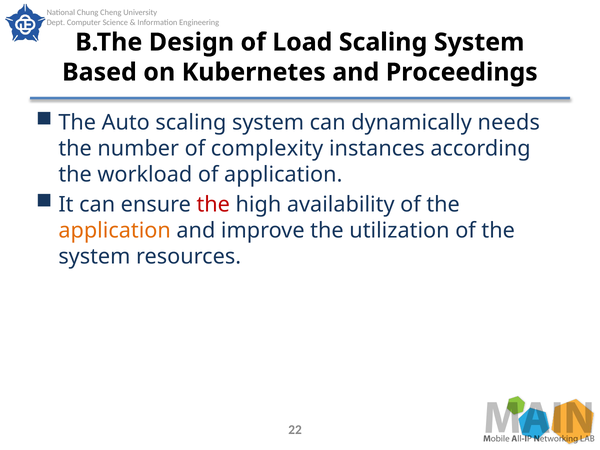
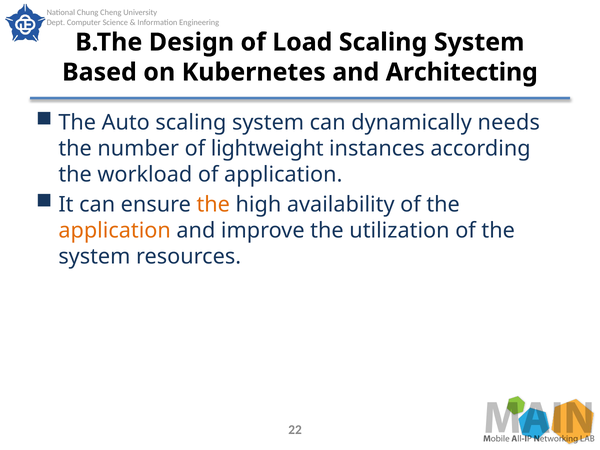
Proceedings: Proceedings -> Architecting
complexity: complexity -> lightweight
the at (213, 205) colour: red -> orange
